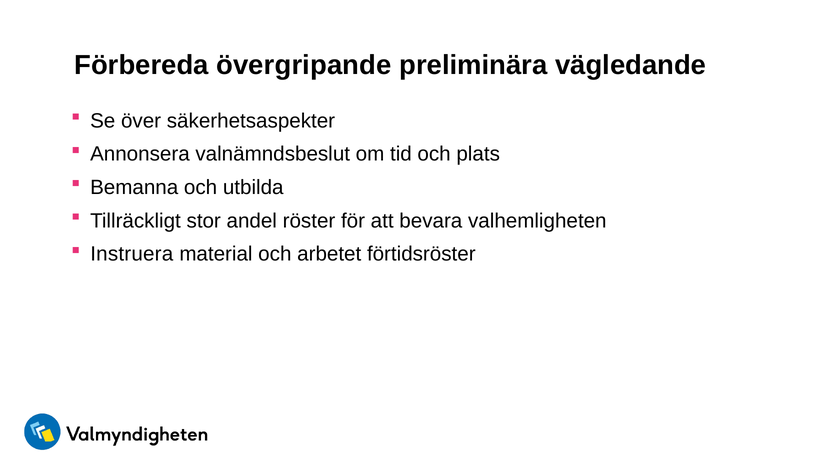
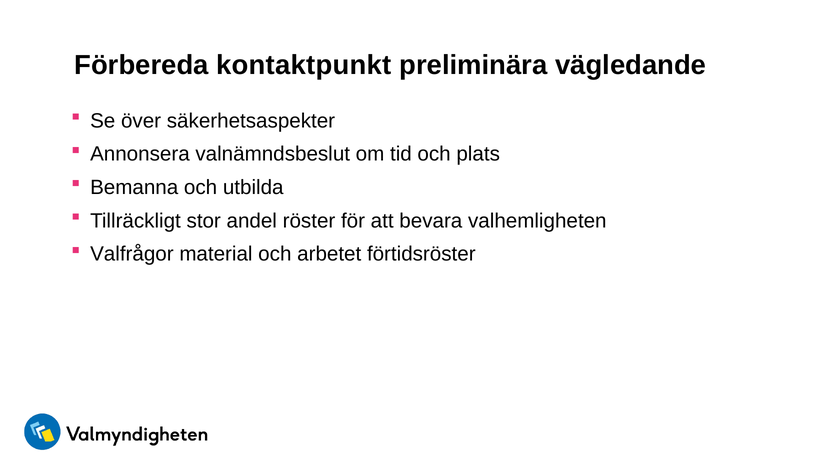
övergripande: övergripande -> kontaktpunkt
Instruera: Instruera -> Valfrågor
